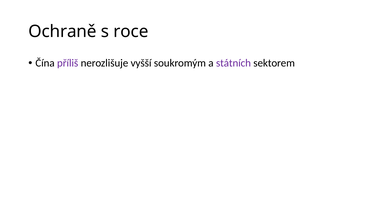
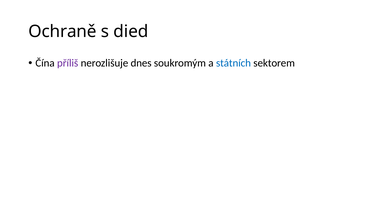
roce: roce -> died
vyšší: vyšší -> dnes
státních colour: purple -> blue
